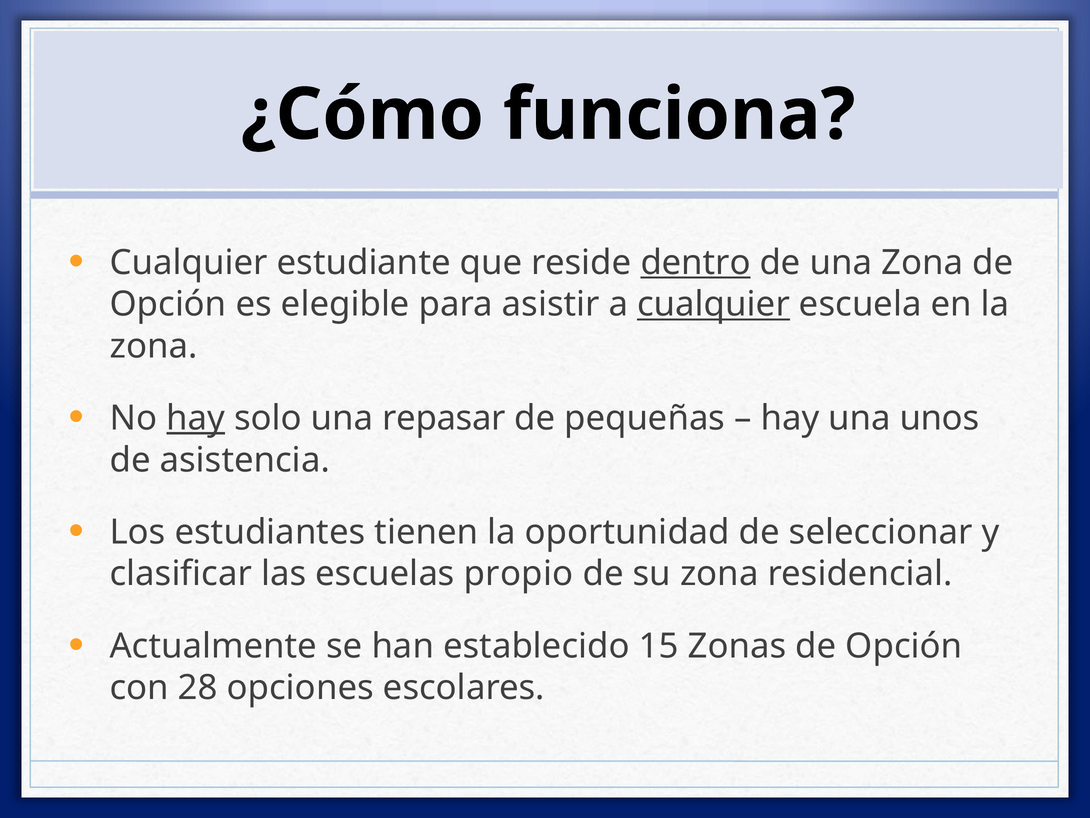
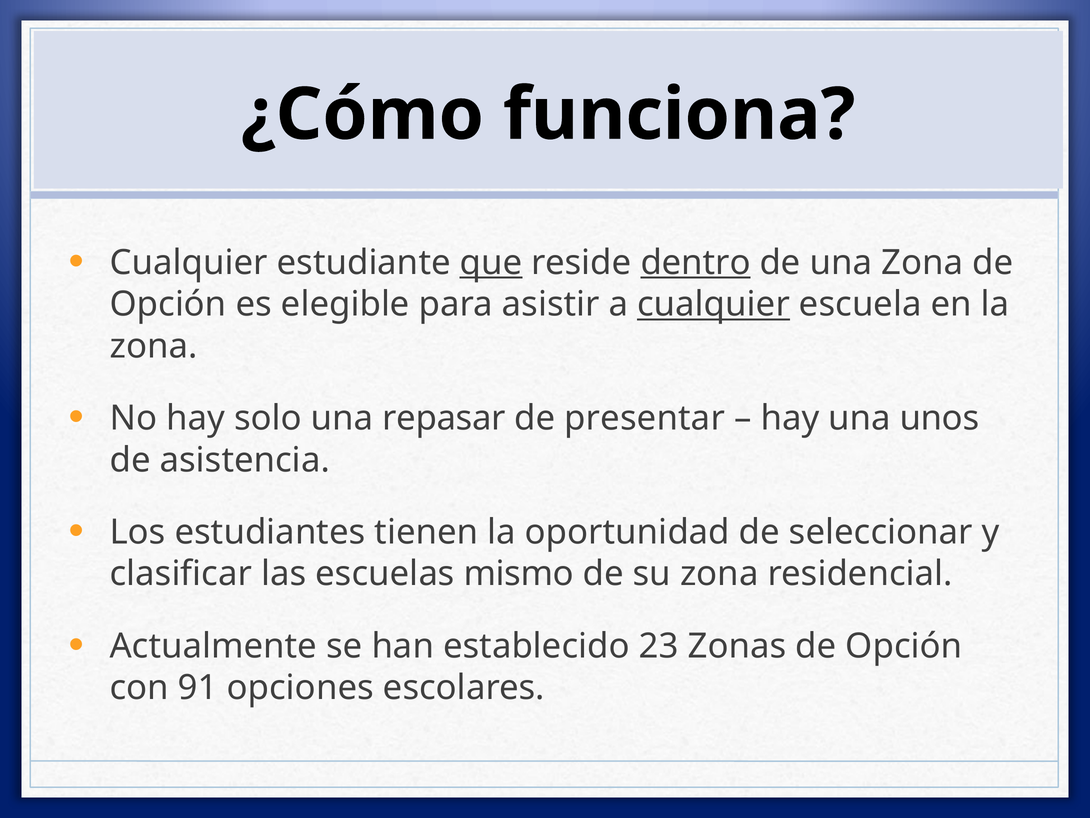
que underline: none -> present
hay at (196, 418) underline: present -> none
pequeñas: pequeñas -> presentar
propio: propio -> mismo
15: 15 -> 23
28: 28 -> 91
